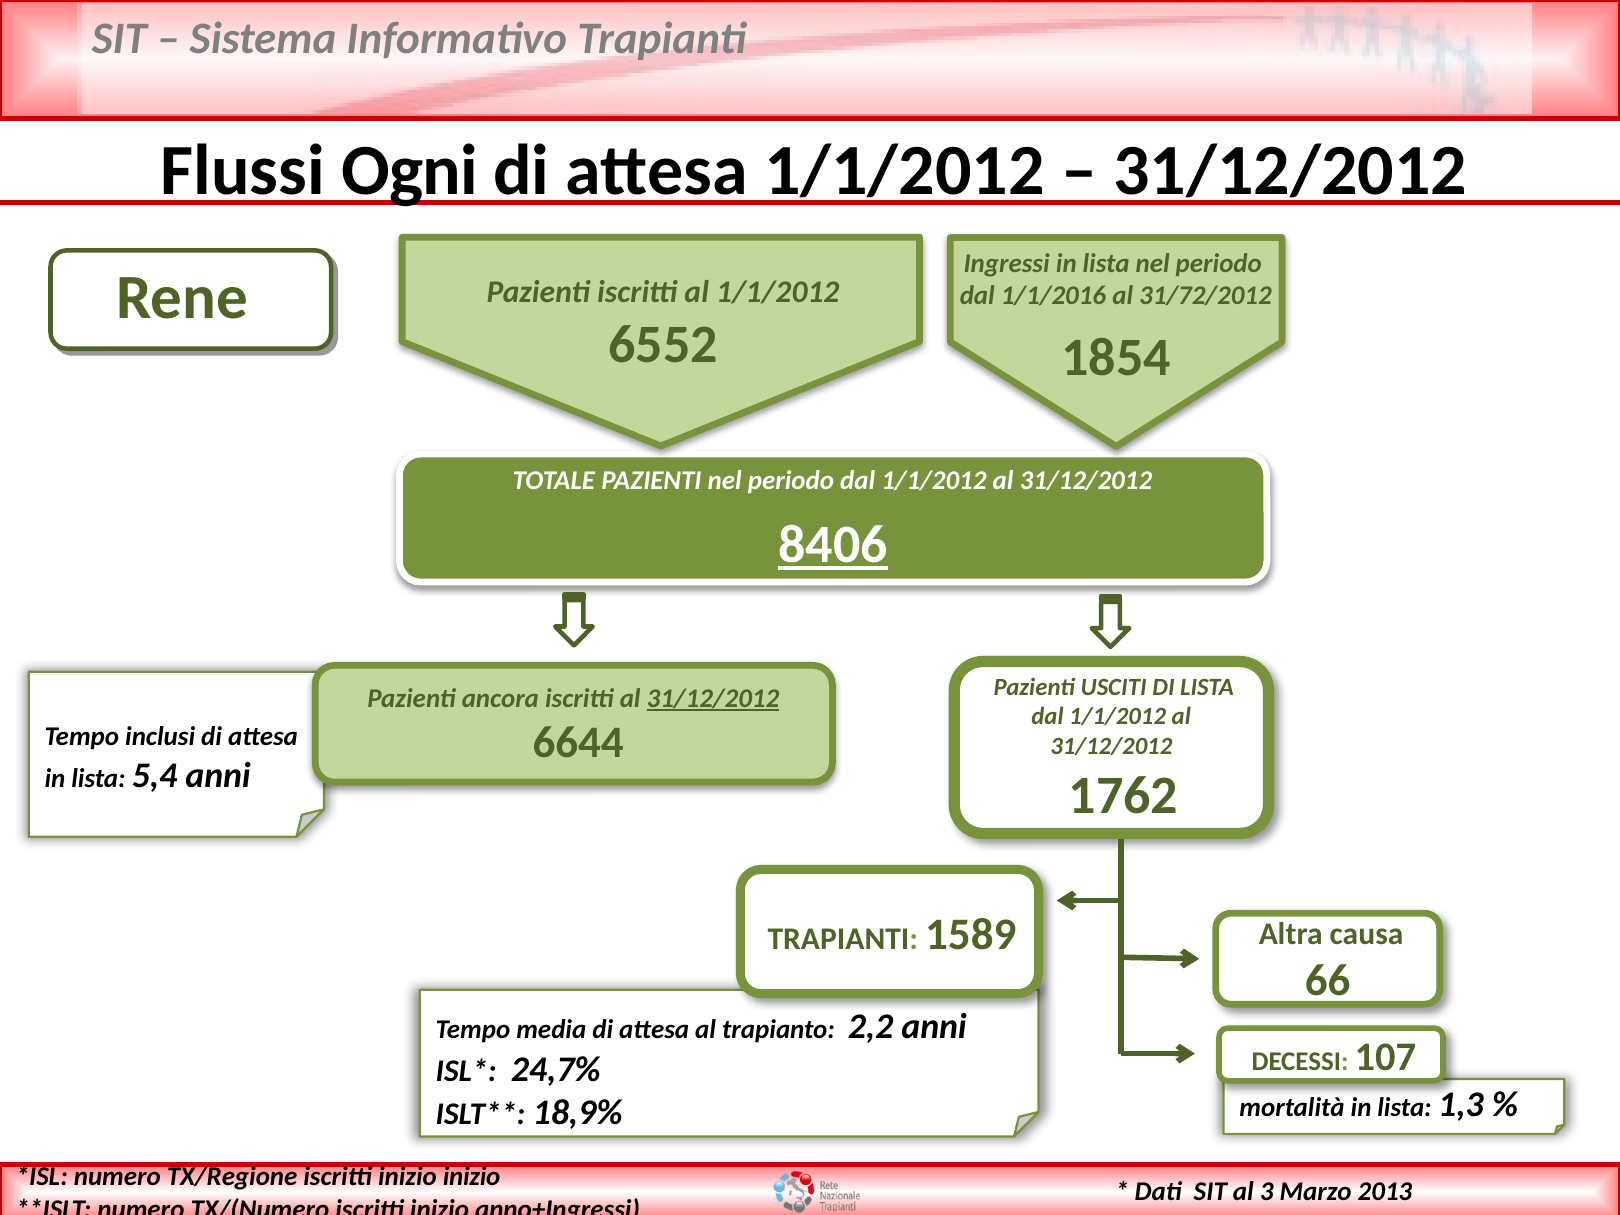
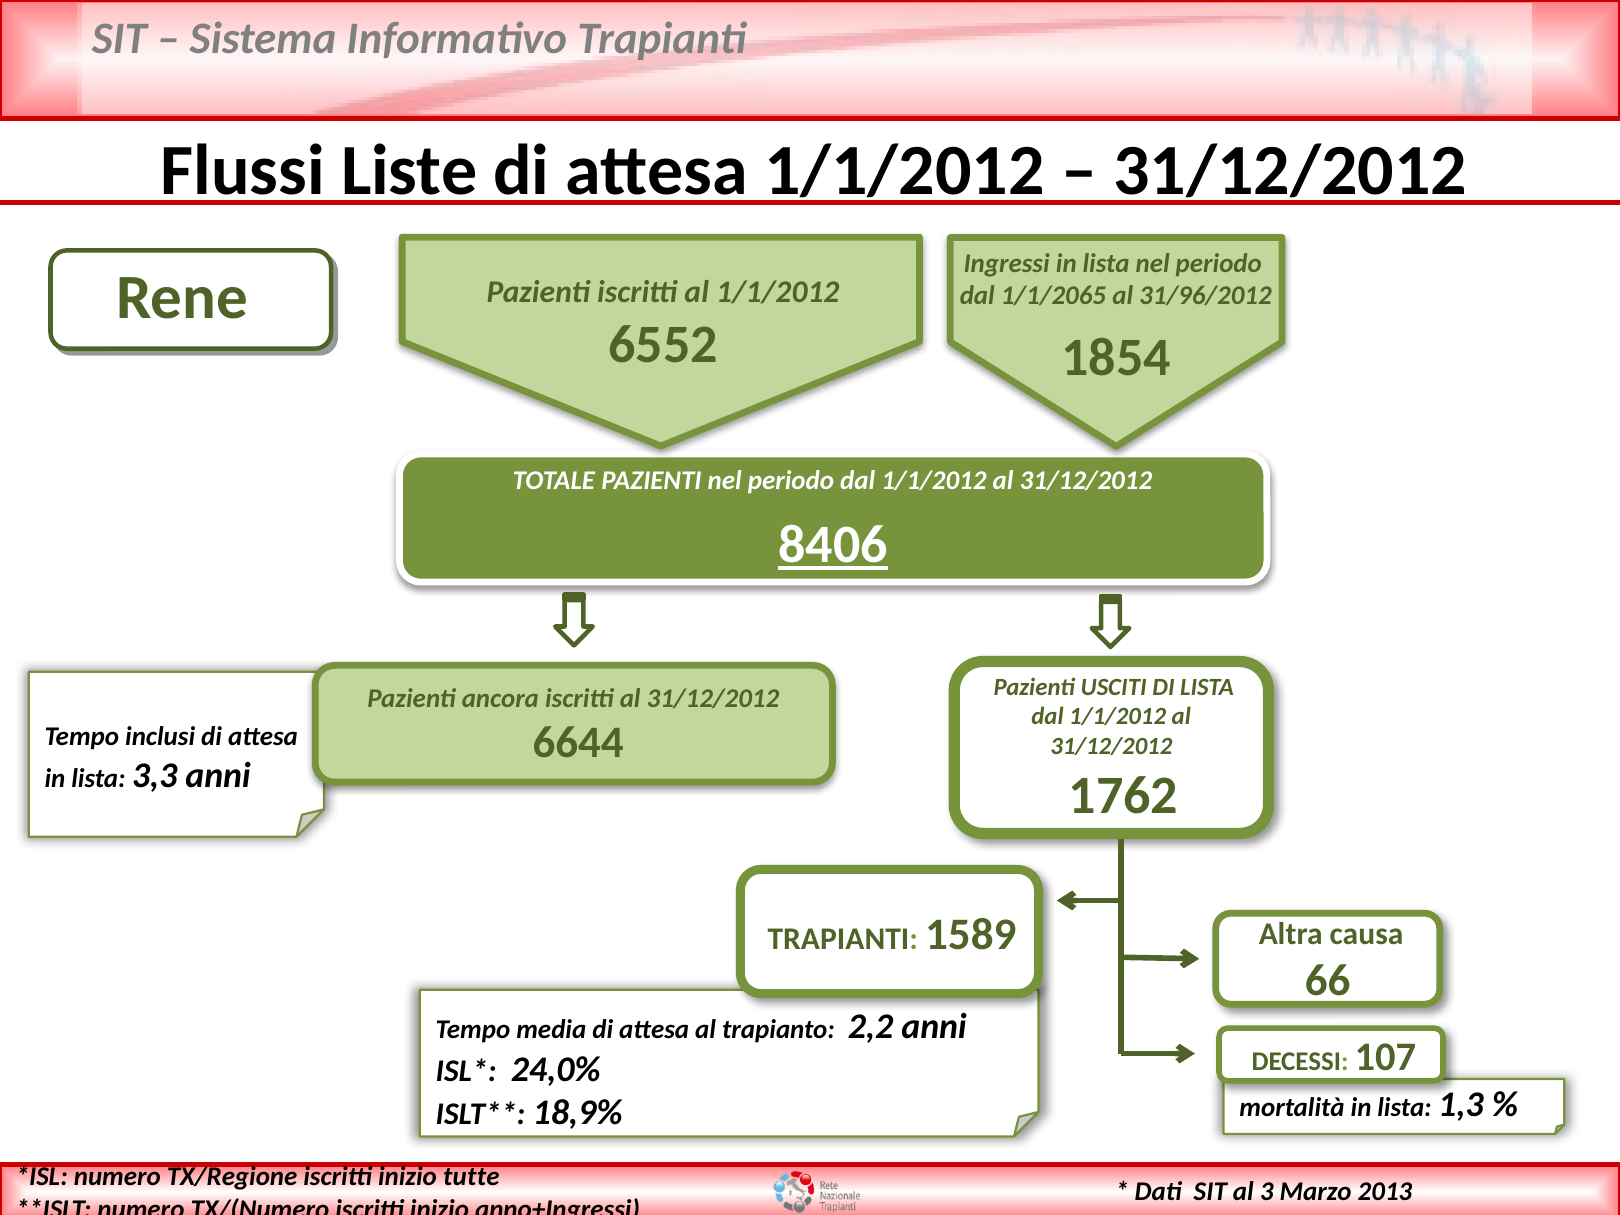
Ogni: Ogni -> Liste
1/1/2016: 1/1/2016 -> 1/1/2065
31/72/2012: 31/72/2012 -> 31/96/2012
31/12/2012 at (713, 699) underline: present -> none
5,4: 5,4 -> 3,3
24,7%: 24,7% -> 24,0%
inizio inizio: inizio -> tutte
